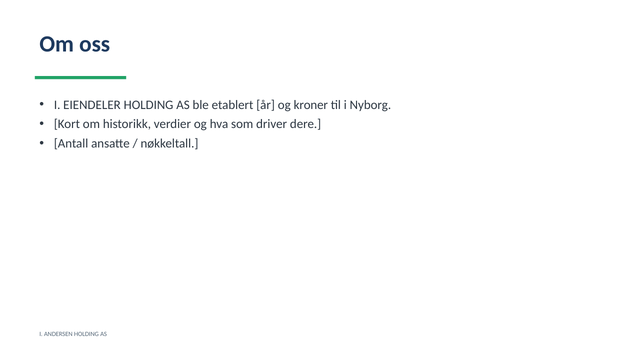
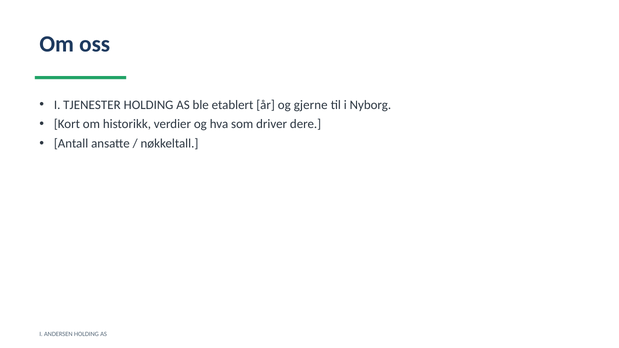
EIENDELER: EIENDELER -> TJENESTER
kroner: kroner -> gjerne
